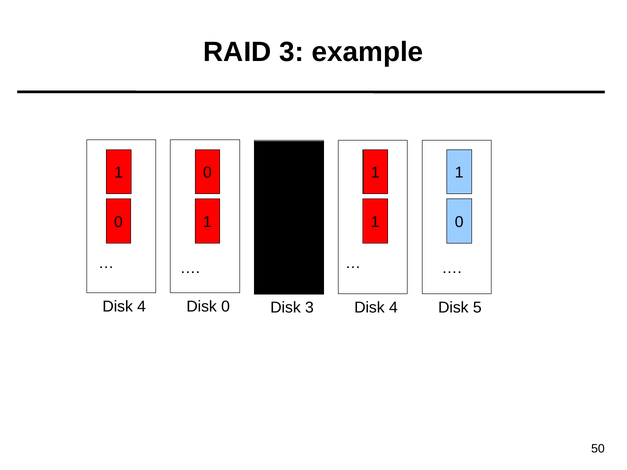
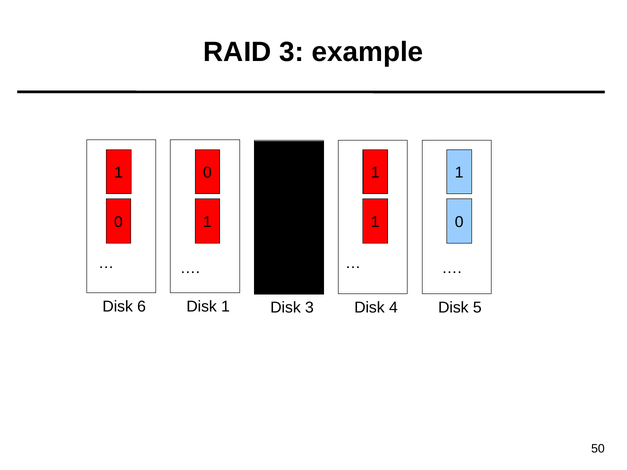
4 at (142, 307): 4 -> 6
Disk 0: 0 -> 1
